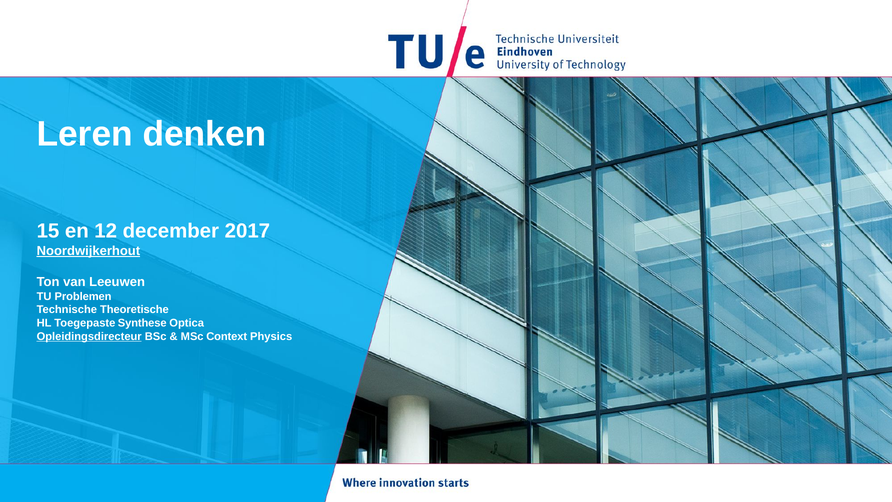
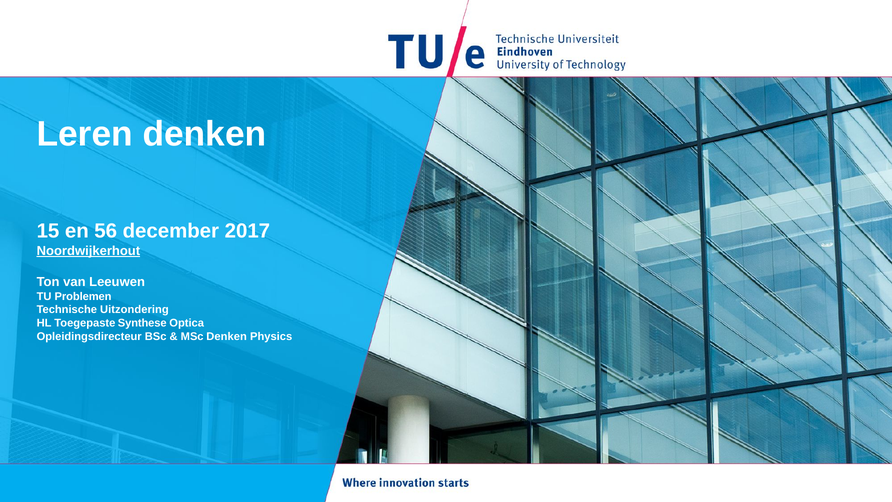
12: 12 -> 56
Theoretische: Theoretische -> Uitzondering
Opleidingsdirecteur underline: present -> none
MSc Context: Context -> Denken
